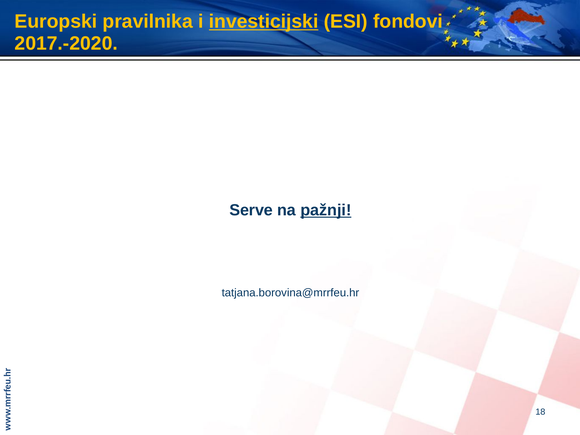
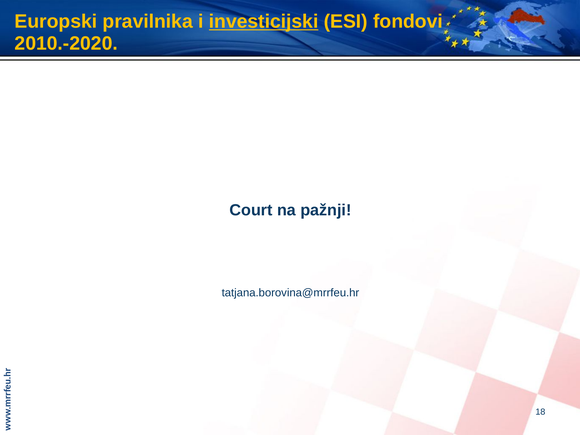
2017.-2020: 2017.-2020 -> 2010.-2020
Serve: Serve -> Court
pažnji underline: present -> none
